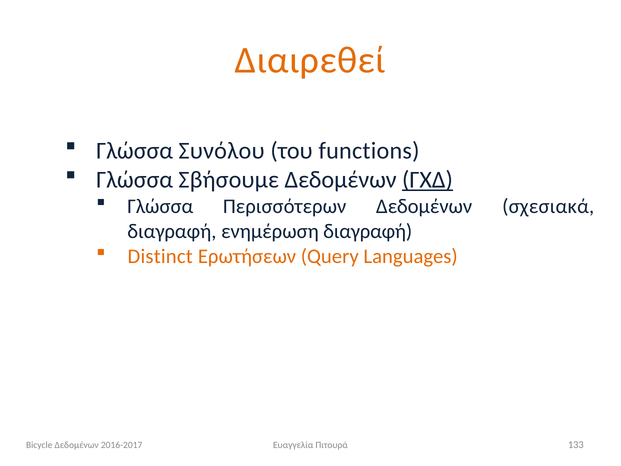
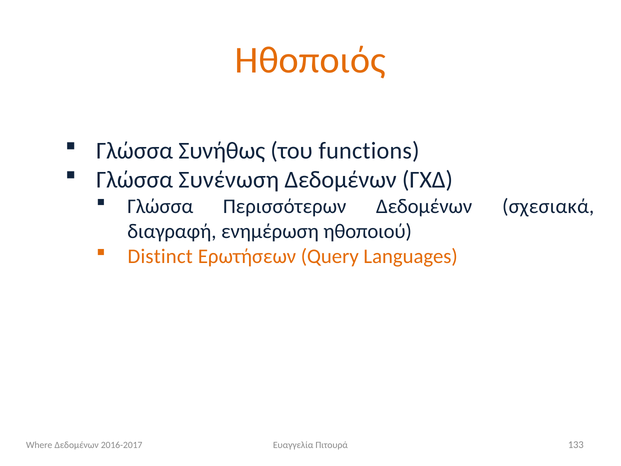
Διαιρεθεί: Διαιρεθεί -> Ηθοποιός
Συνόλου: Συνόλου -> Συνήθως
Σβήσουμε: Σβήσουμε -> Συνένωση
ΓΧΔ underline: present -> none
ενημέρωση διαγραφή: διαγραφή -> ηθοποιού
Bicycle: Bicycle -> Where
